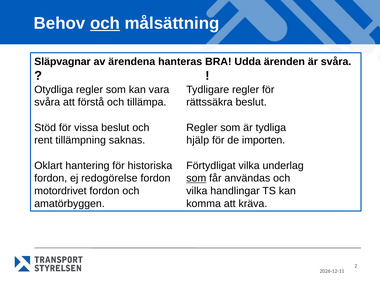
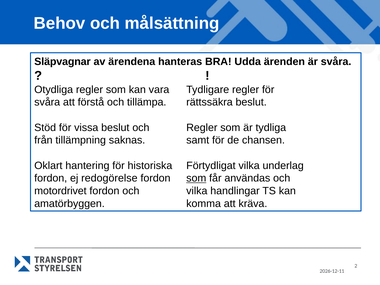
och at (105, 23) underline: present -> none
rent: rent -> från
hjälp: hjälp -> samt
importen: importen -> chansen
